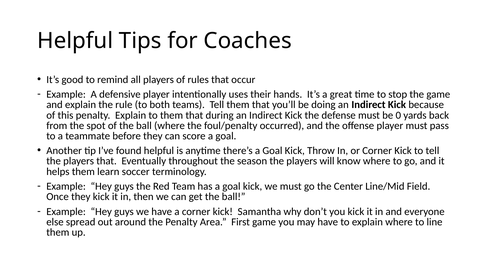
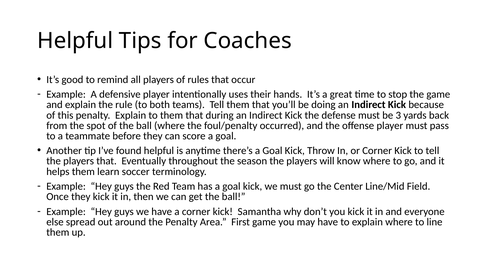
0: 0 -> 3
